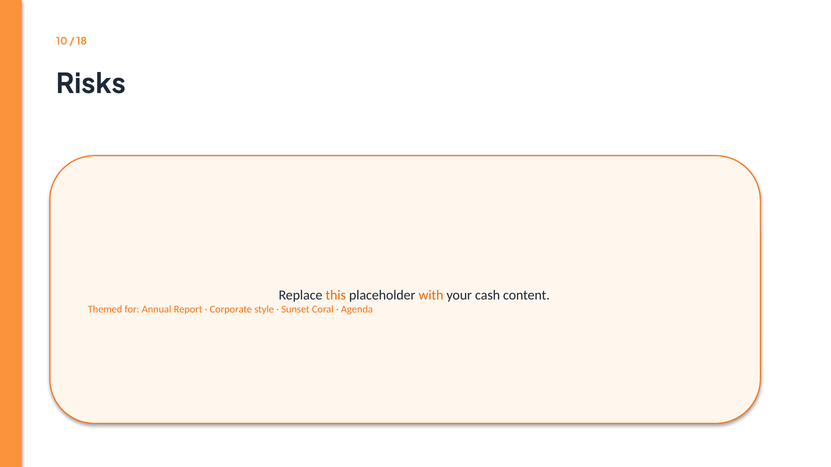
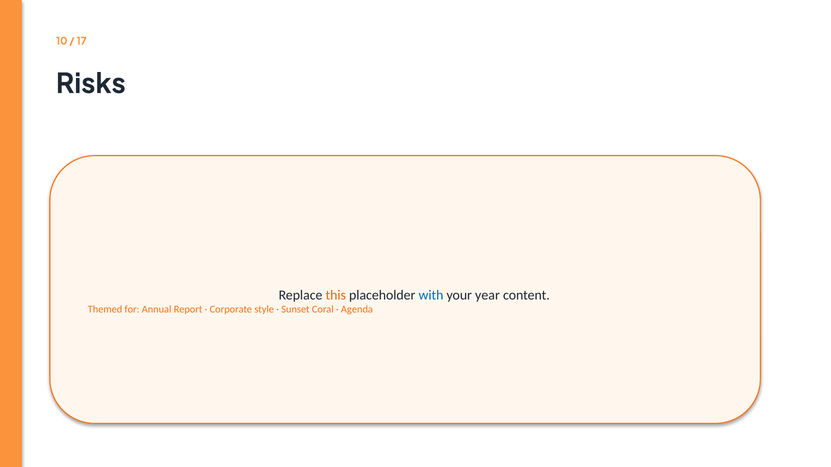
18: 18 -> 17
with colour: orange -> blue
cash: cash -> year
